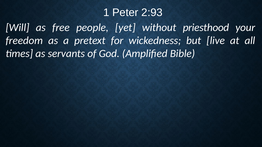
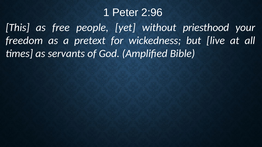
2:93: 2:93 -> 2:96
Will: Will -> This
